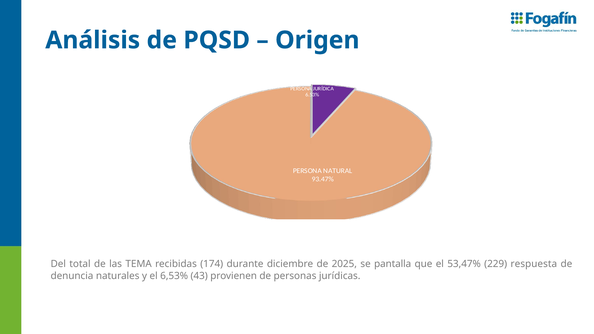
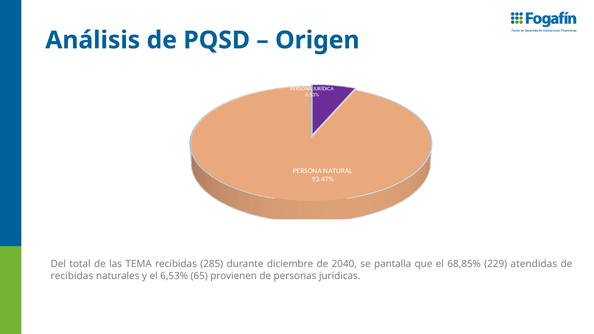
174: 174 -> 285
2025: 2025 -> 2040
53,47%: 53,47% -> 68,85%
respuesta: respuesta -> atendidas
denuncia at (72, 276): denuncia -> recibidas
43: 43 -> 65
